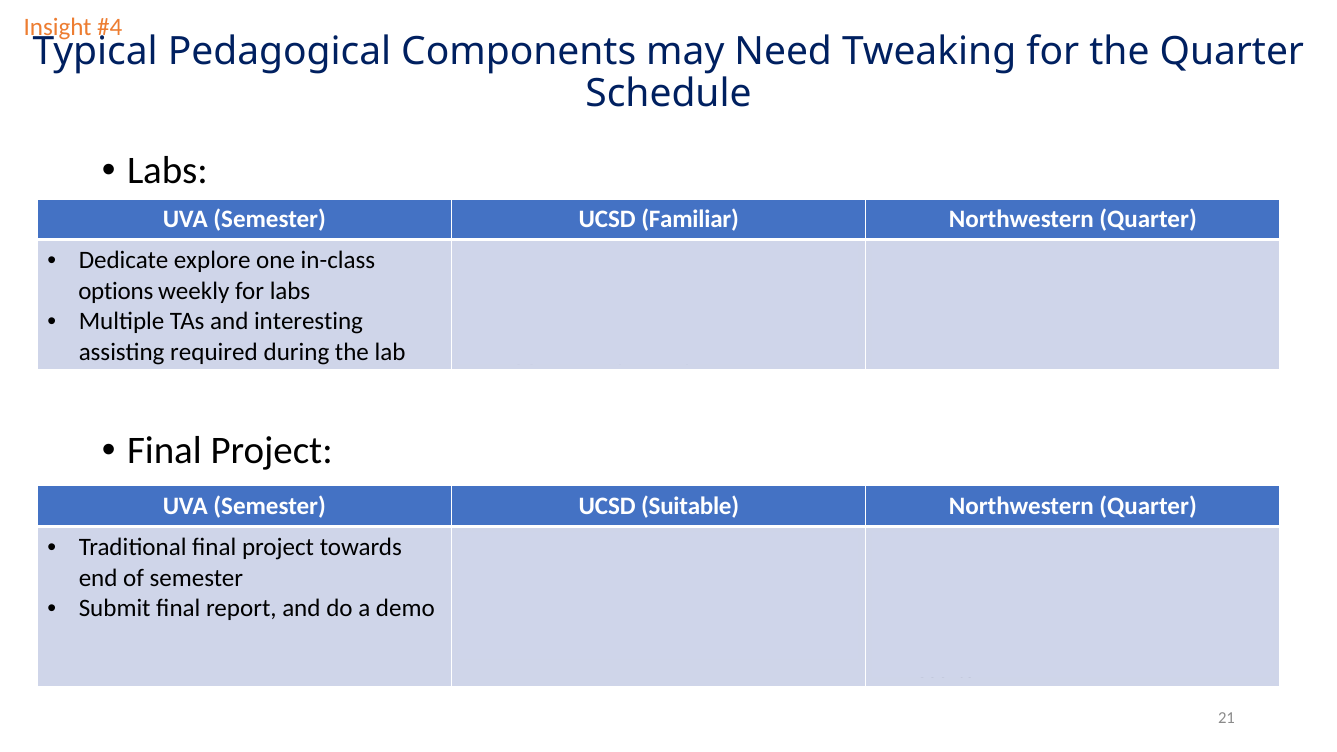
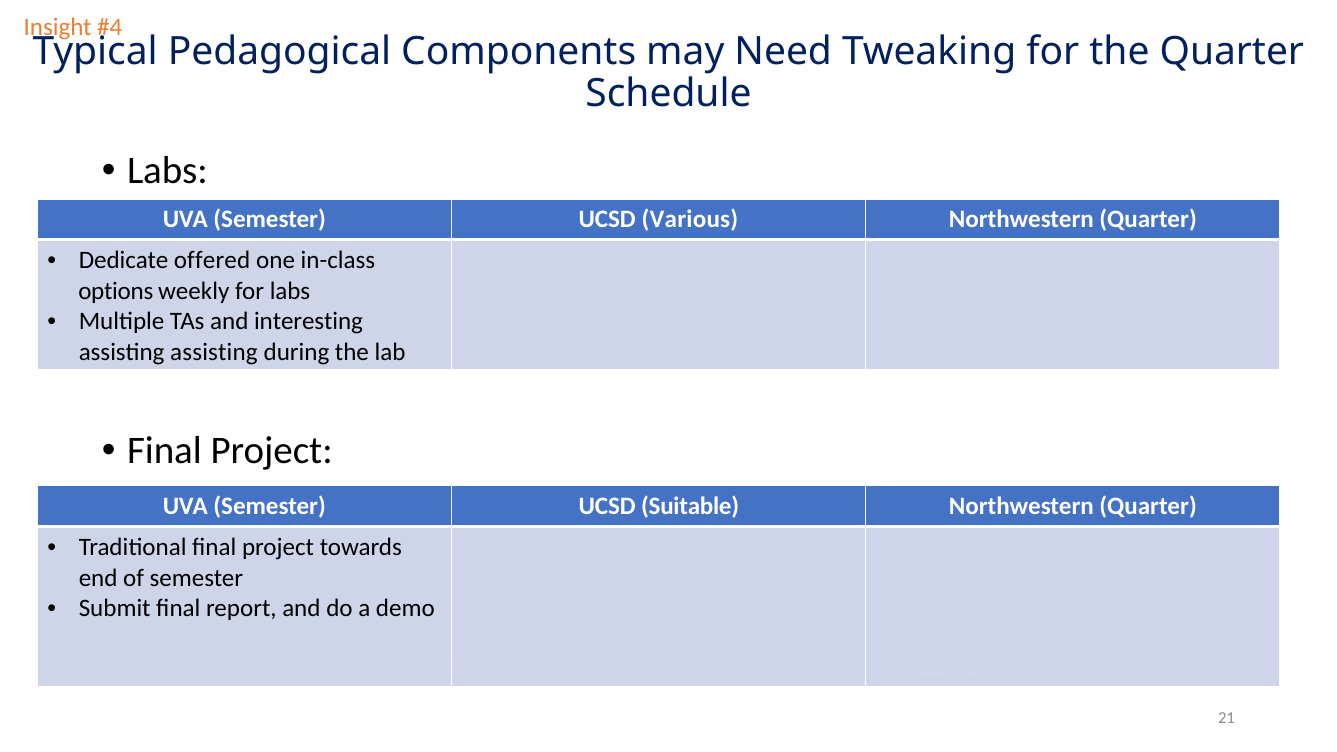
Familiar: Familiar -> Various
explore: explore -> offered
assisting required: required -> assisting
